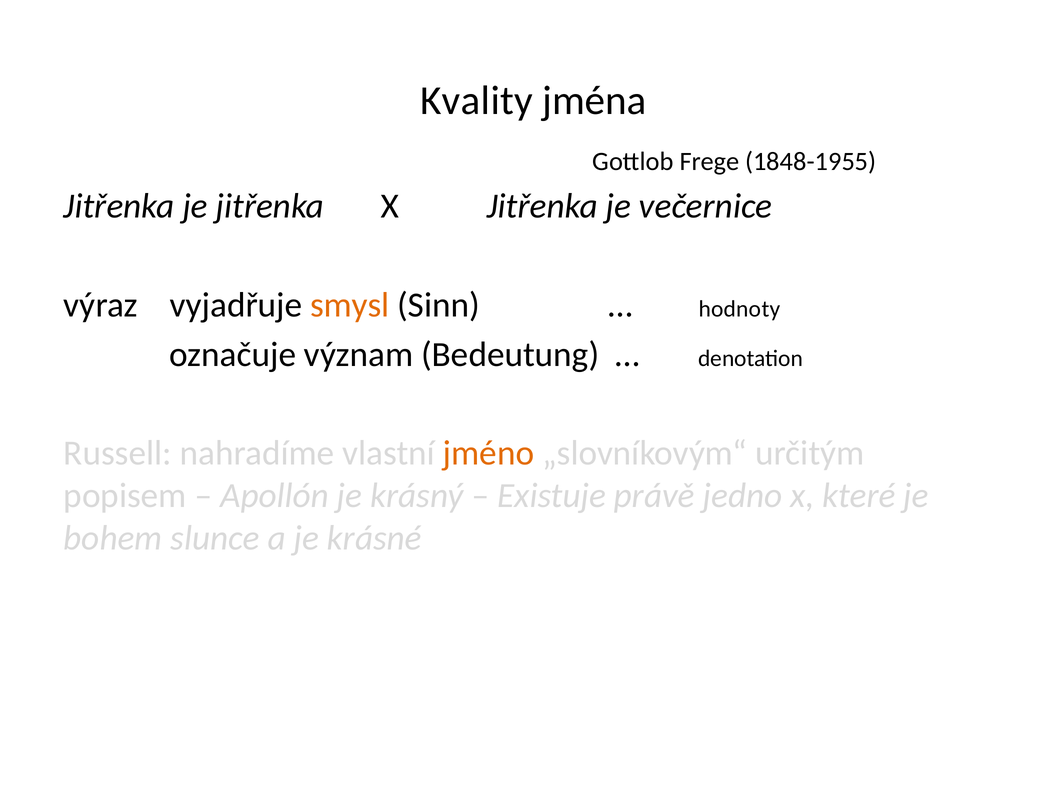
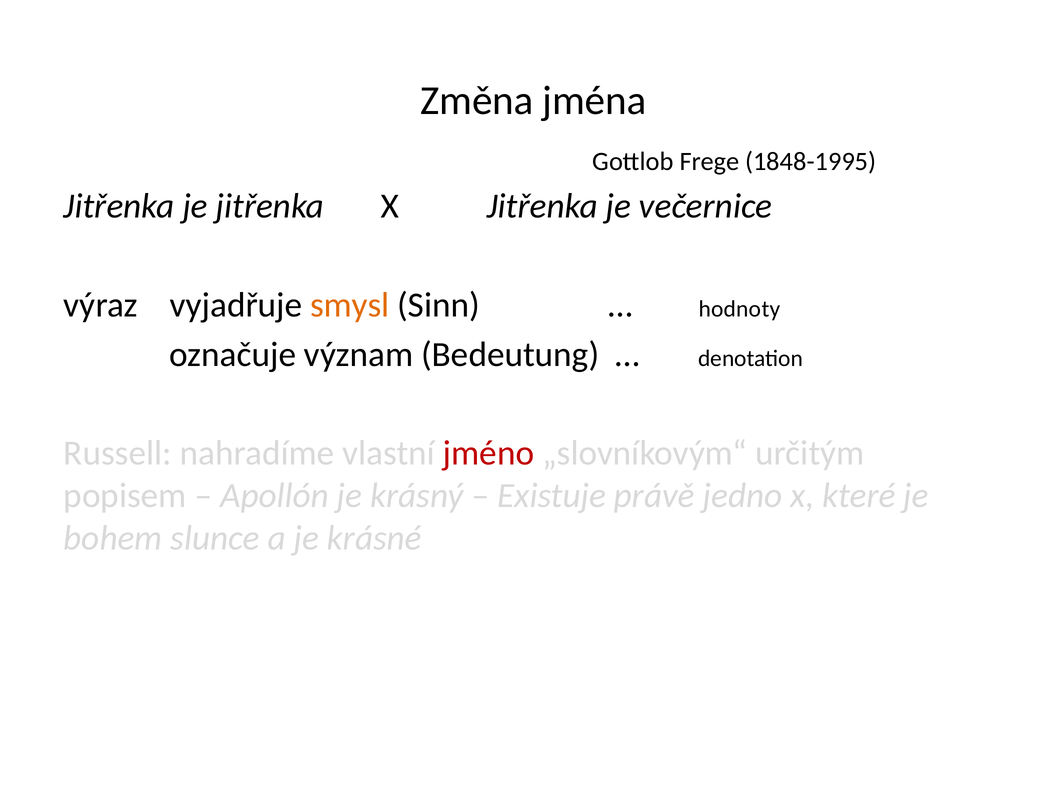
Kvality: Kvality -> Změna
1848-1955: 1848-1955 -> 1848-1995
jméno colour: orange -> red
